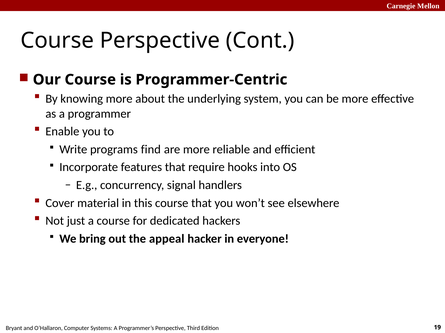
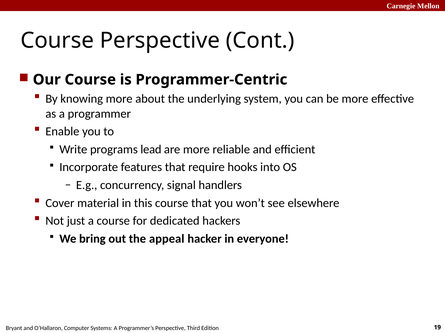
find: find -> lead
